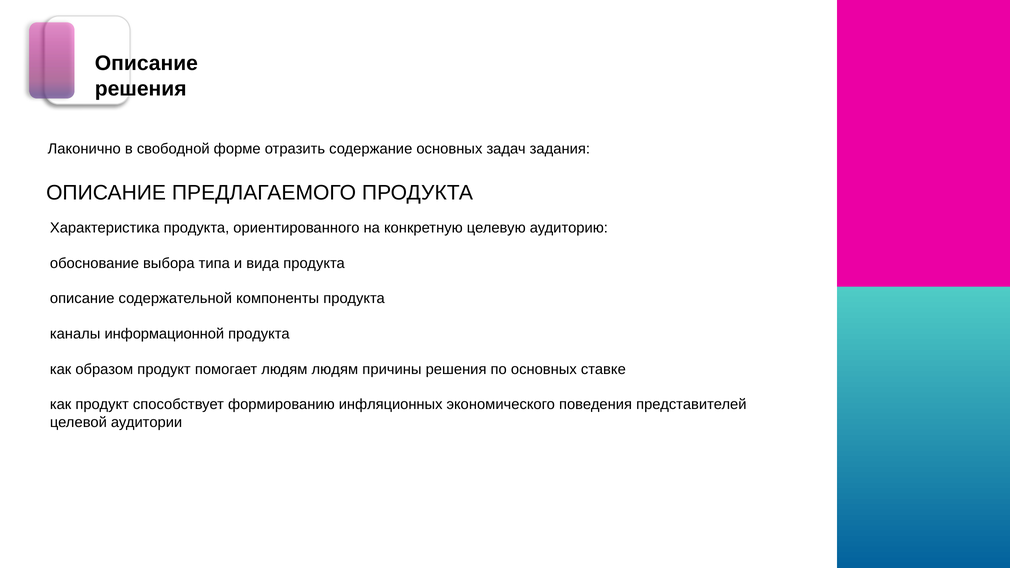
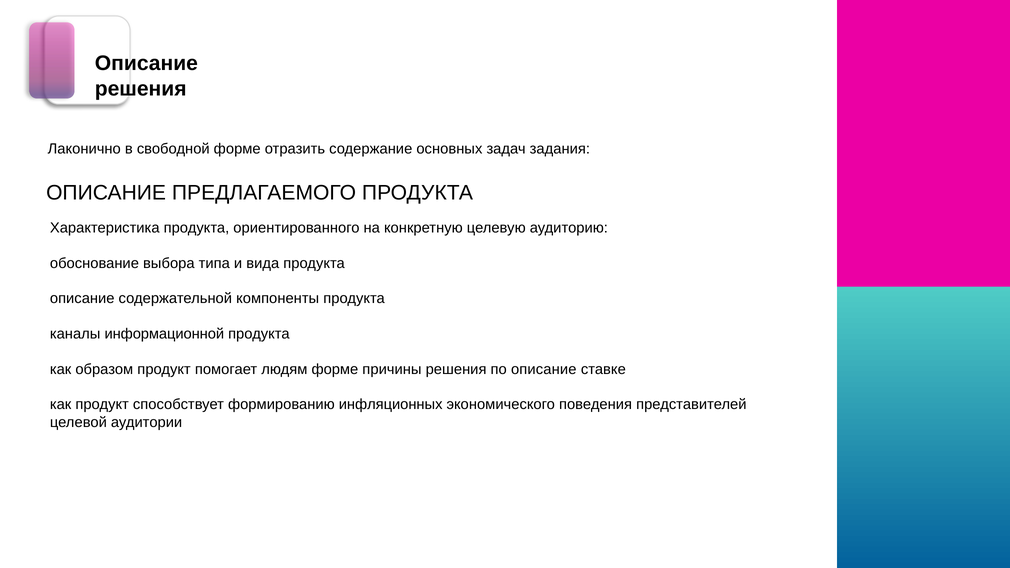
людям людям: людям -> форме
по основных: основных -> описание
